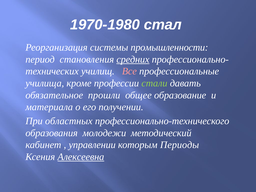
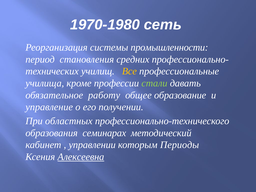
стал: стал -> сеть
средних underline: present -> none
Все colour: pink -> yellow
прошли: прошли -> работу
материала: материала -> управление
молодежи: молодежи -> семинарах
